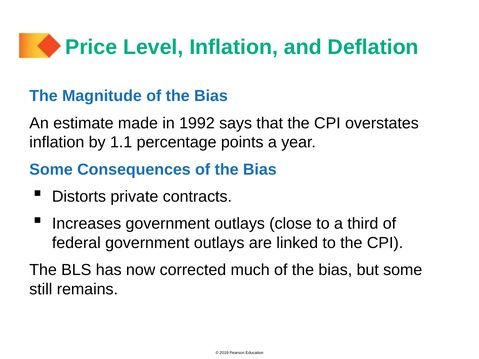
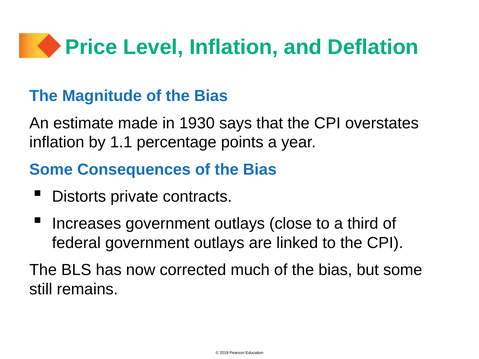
1992: 1992 -> 1930
